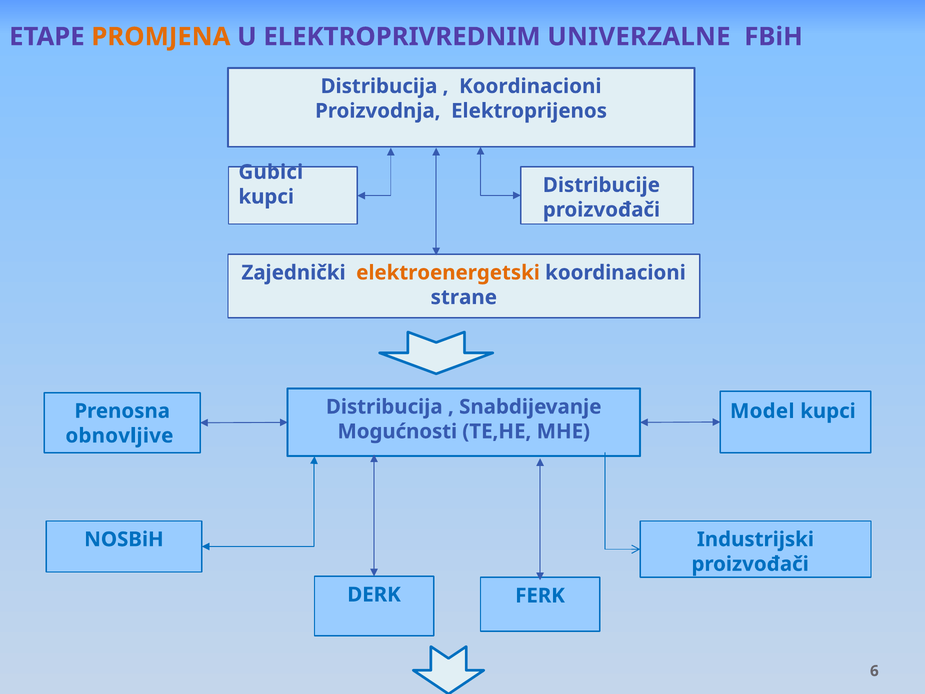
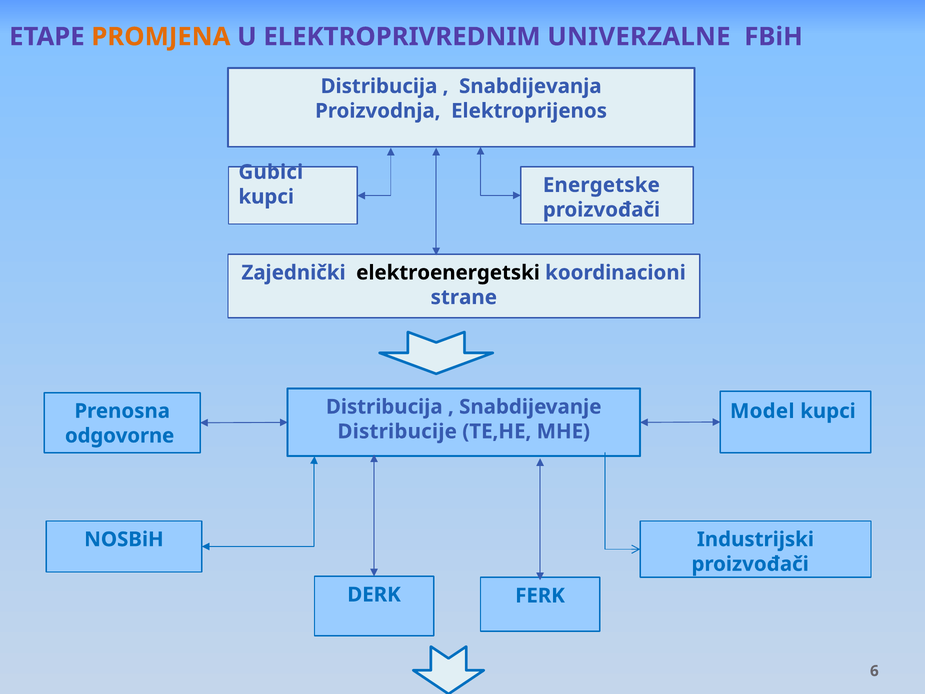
Koordinacioni at (530, 86): Koordinacioni -> Snabdijevanja
Distribucije: Distribucije -> Energetske
elektroenergetski colour: orange -> black
Mogućnosti: Mogućnosti -> Distribucije
obnovljive: obnovljive -> odgovorne
